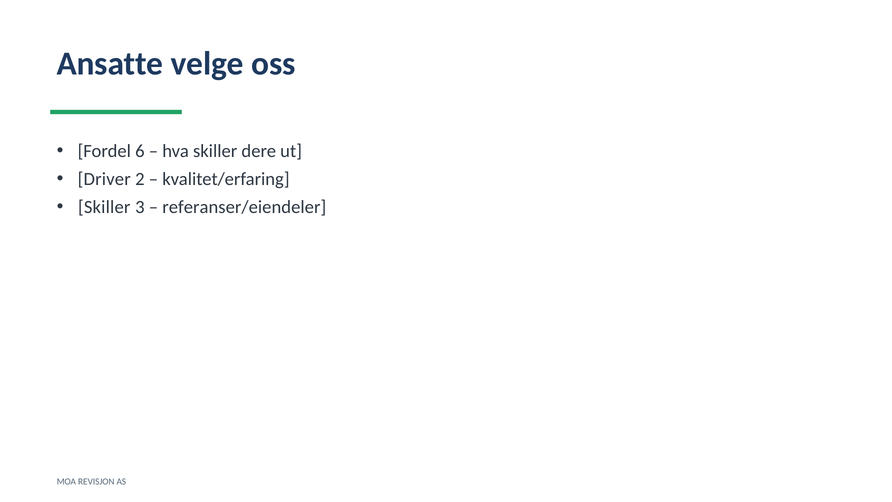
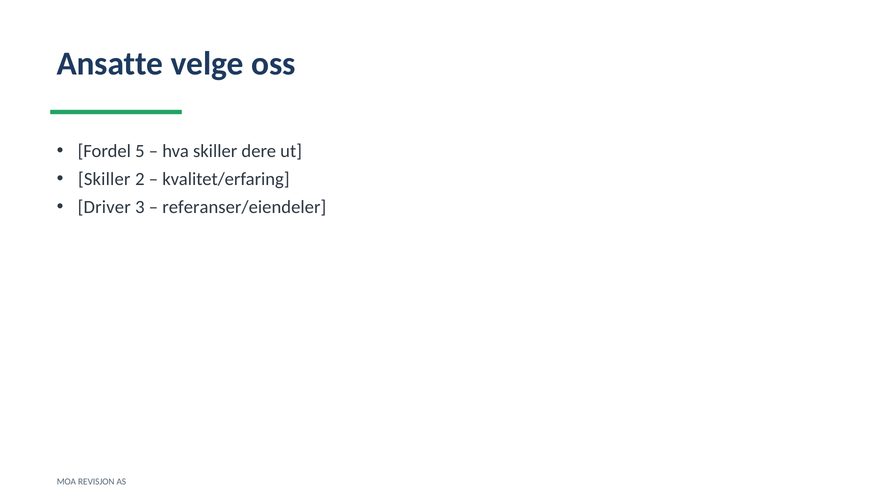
6: 6 -> 5
Driver at (104, 179): Driver -> Skiller
Skiller at (104, 207): Skiller -> Driver
